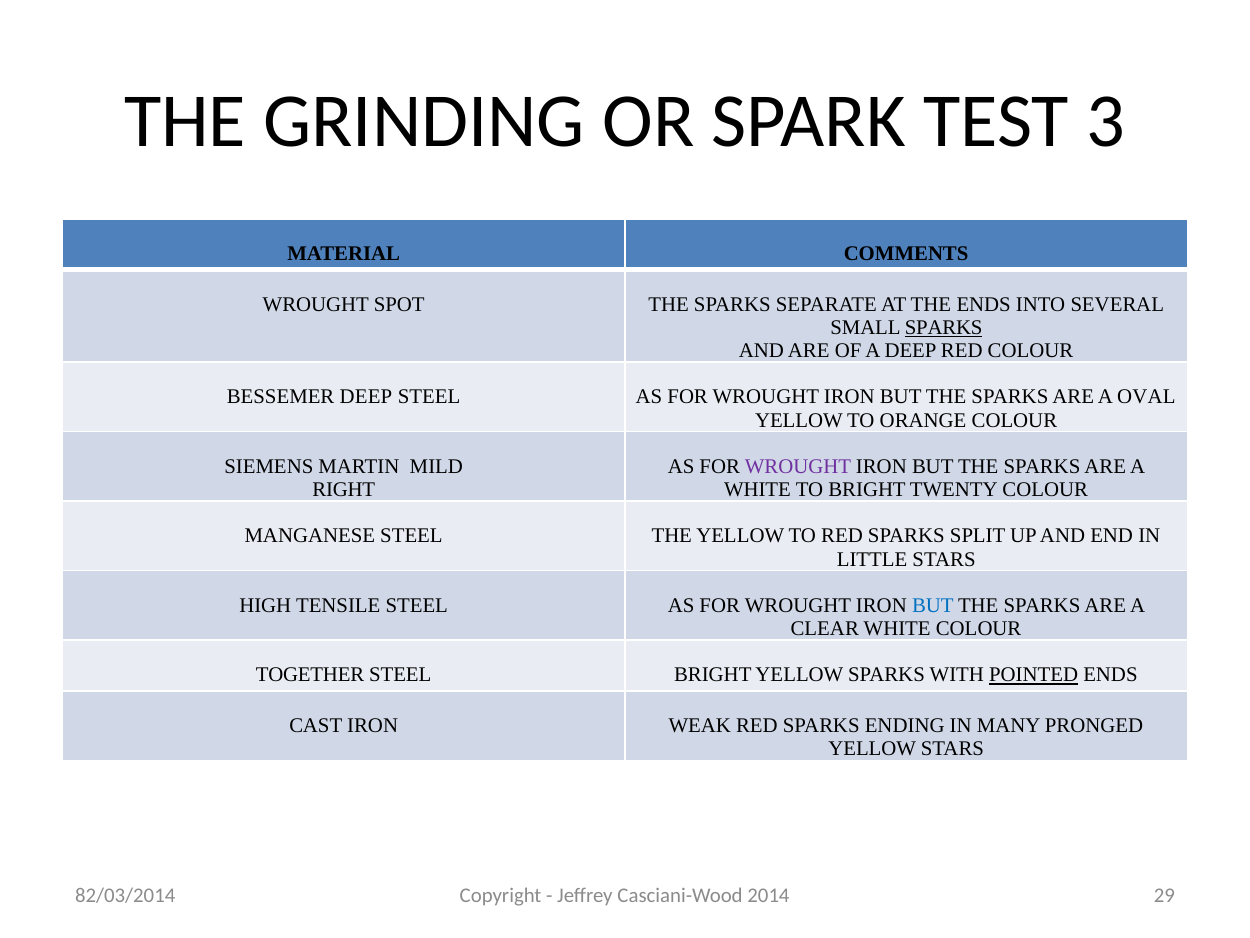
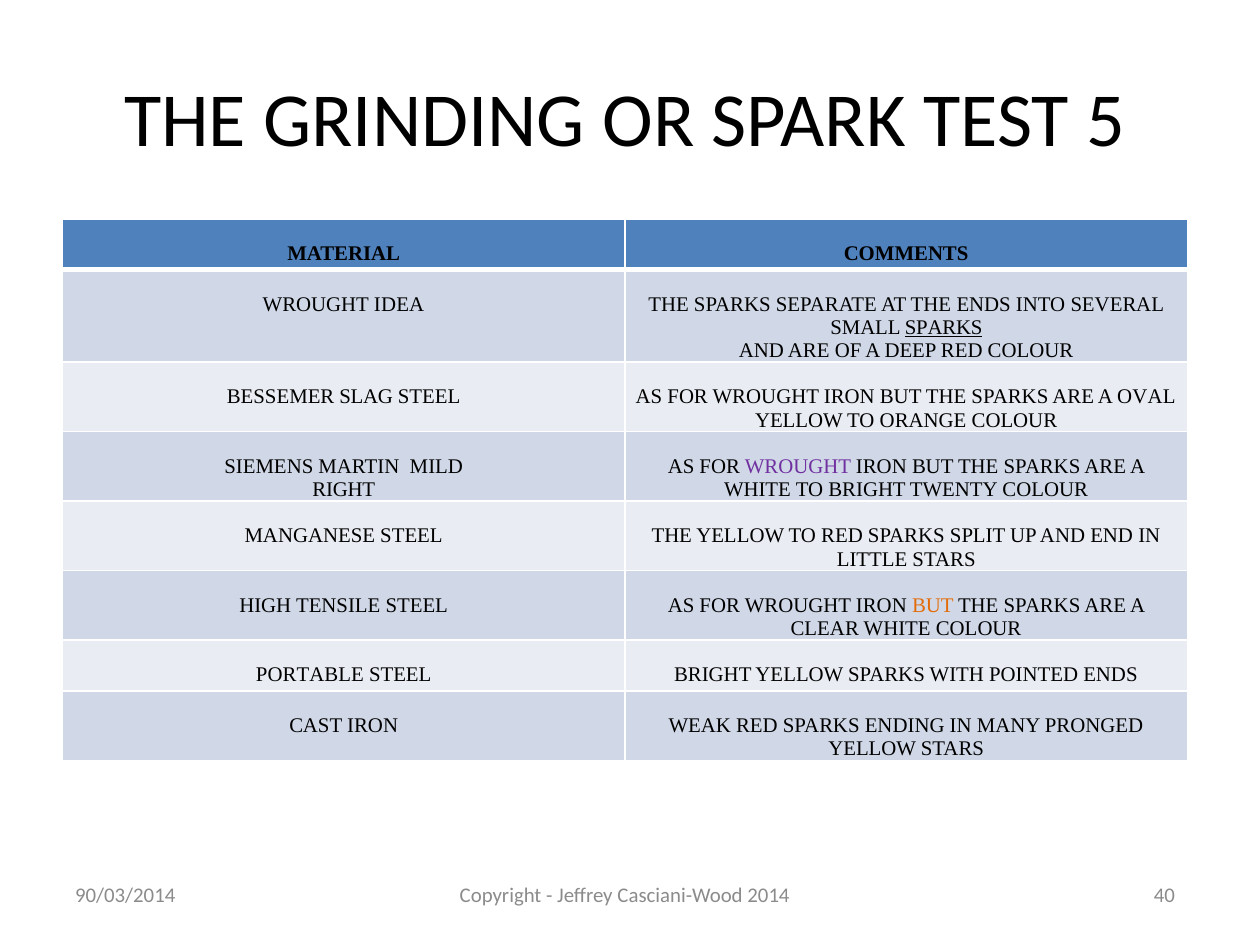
3: 3 -> 5
SPOT: SPOT -> IDEA
BESSEMER DEEP: DEEP -> SLAG
BUT at (933, 605) colour: blue -> orange
TOGETHER: TOGETHER -> PORTABLE
POINTED underline: present -> none
29: 29 -> 40
82/03/2014: 82/03/2014 -> 90/03/2014
